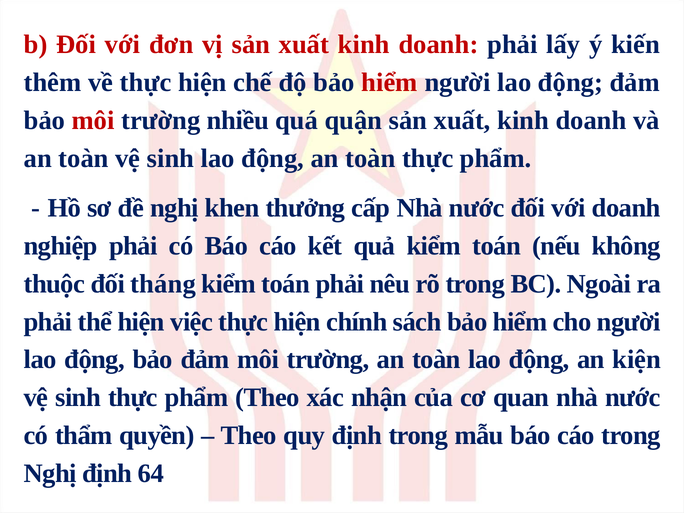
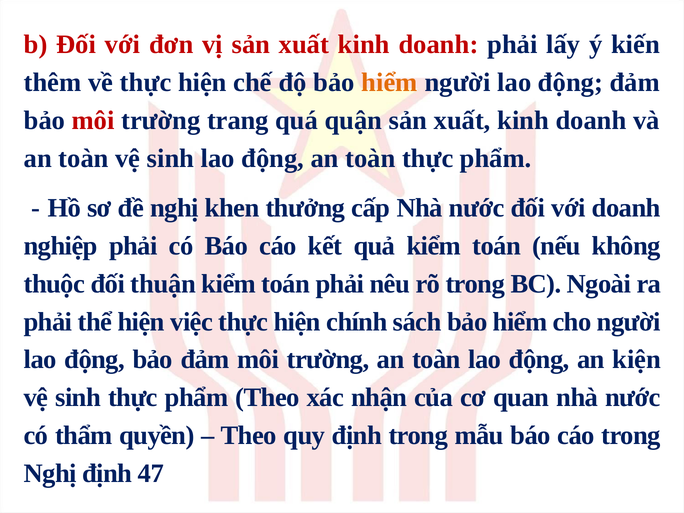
hiểm at (389, 82) colour: red -> orange
nhiều: nhiều -> trang
tháng: tháng -> thuận
64: 64 -> 47
